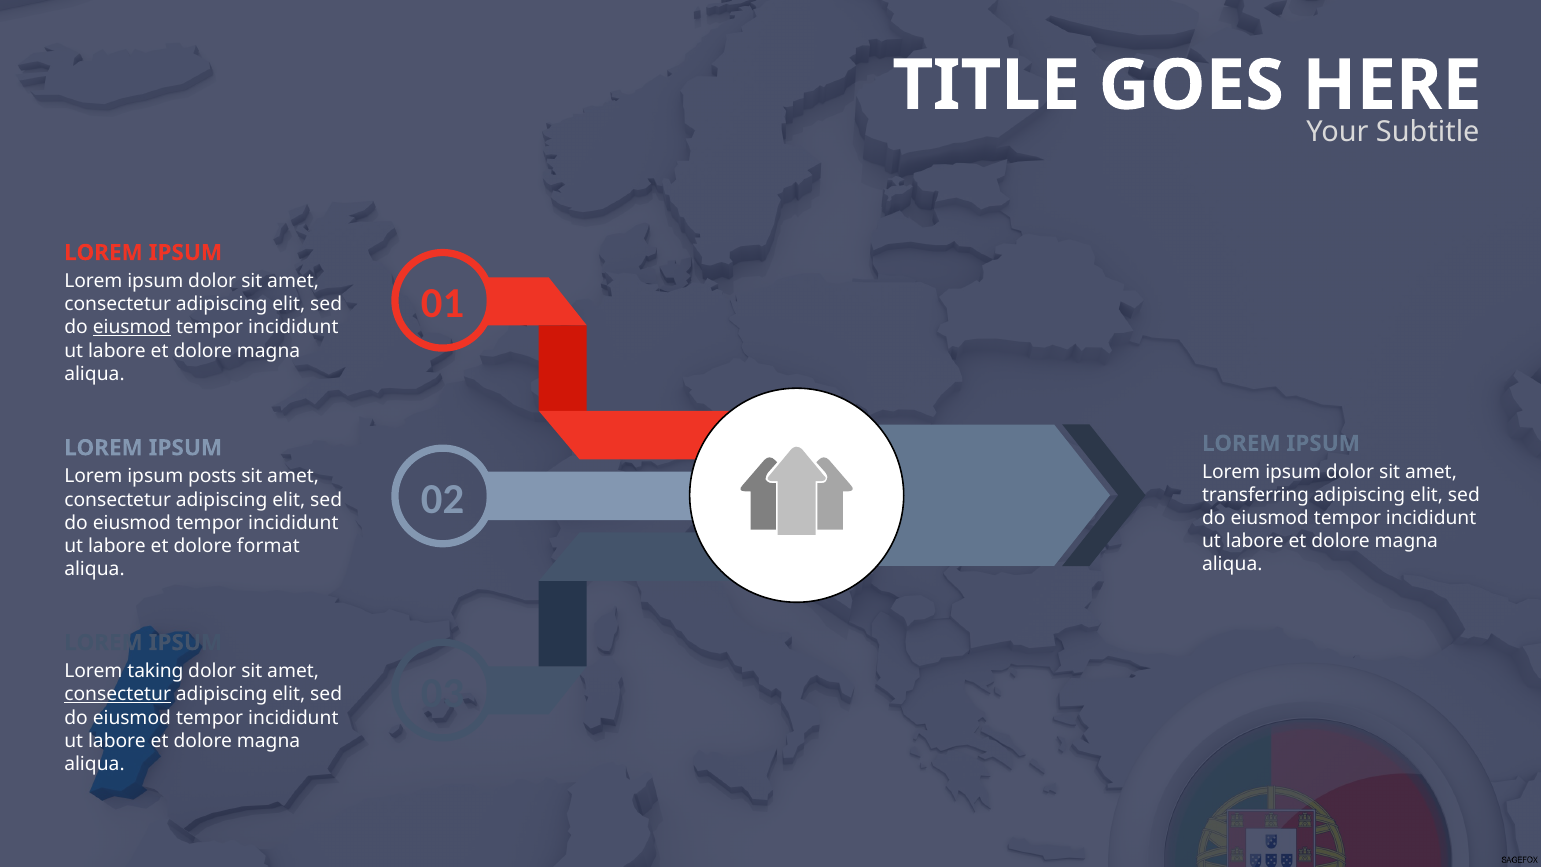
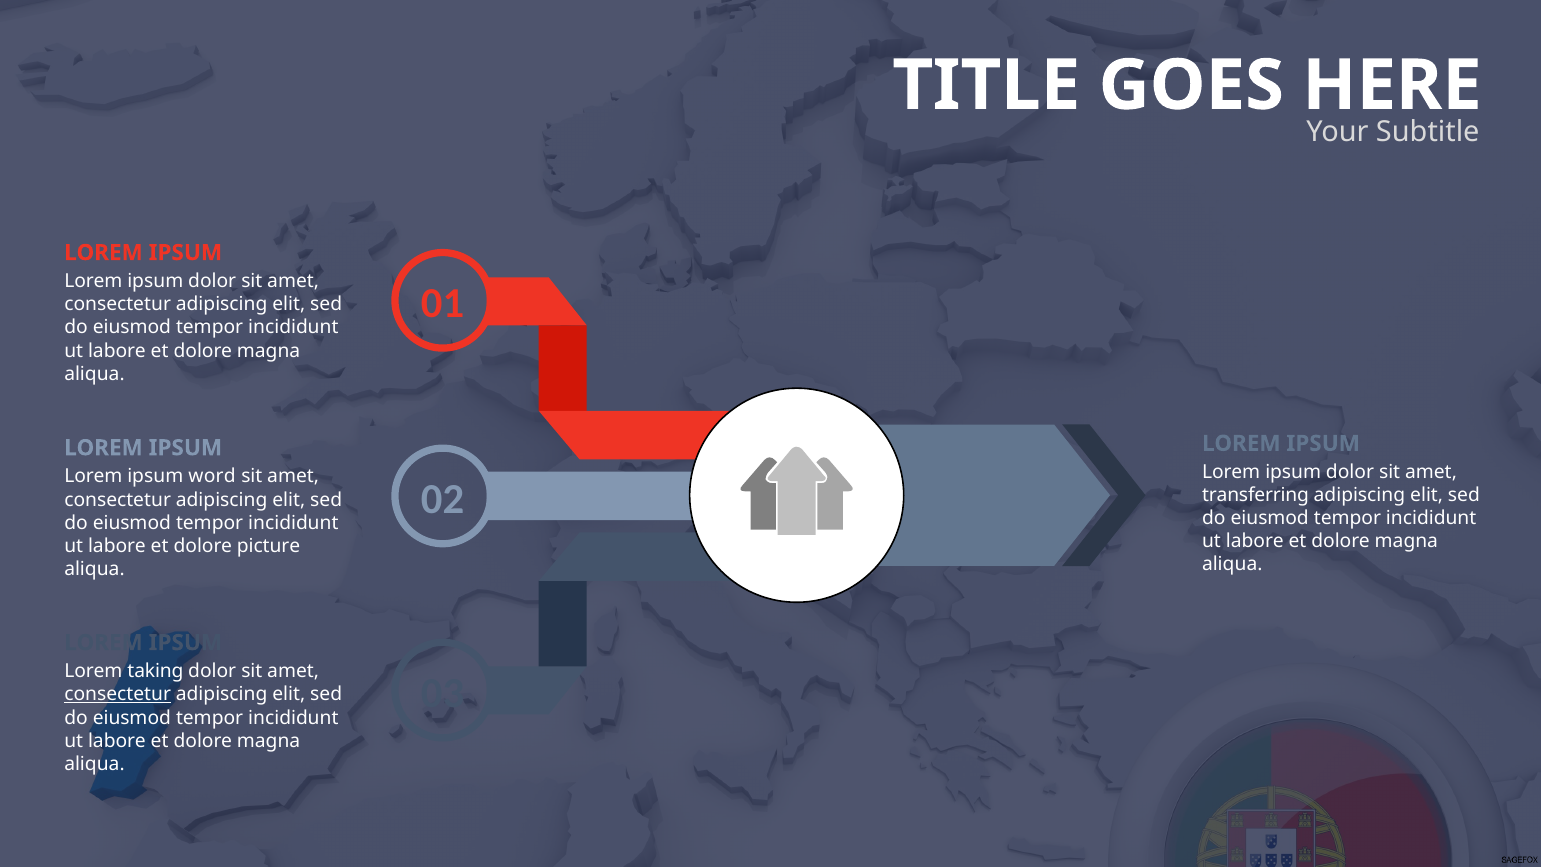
eiusmod at (132, 328) underline: present -> none
posts: posts -> word
format: format -> picture
